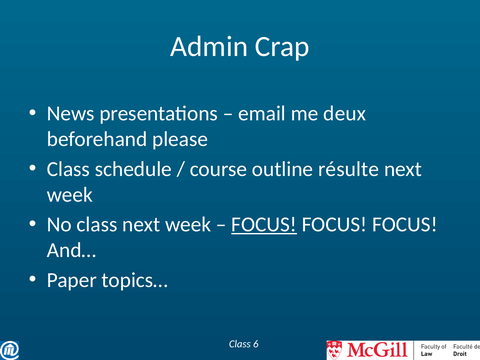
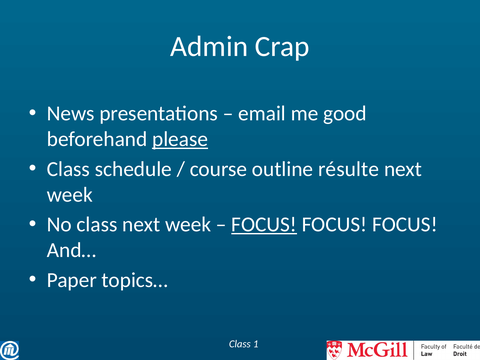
deux: deux -> good
please underline: none -> present
6: 6 -> 1
